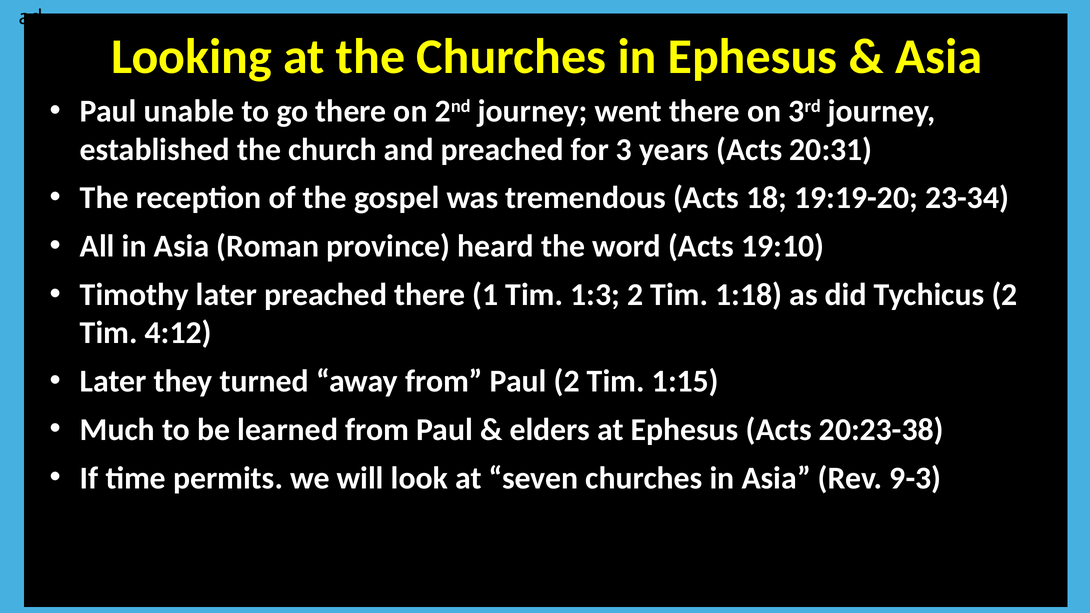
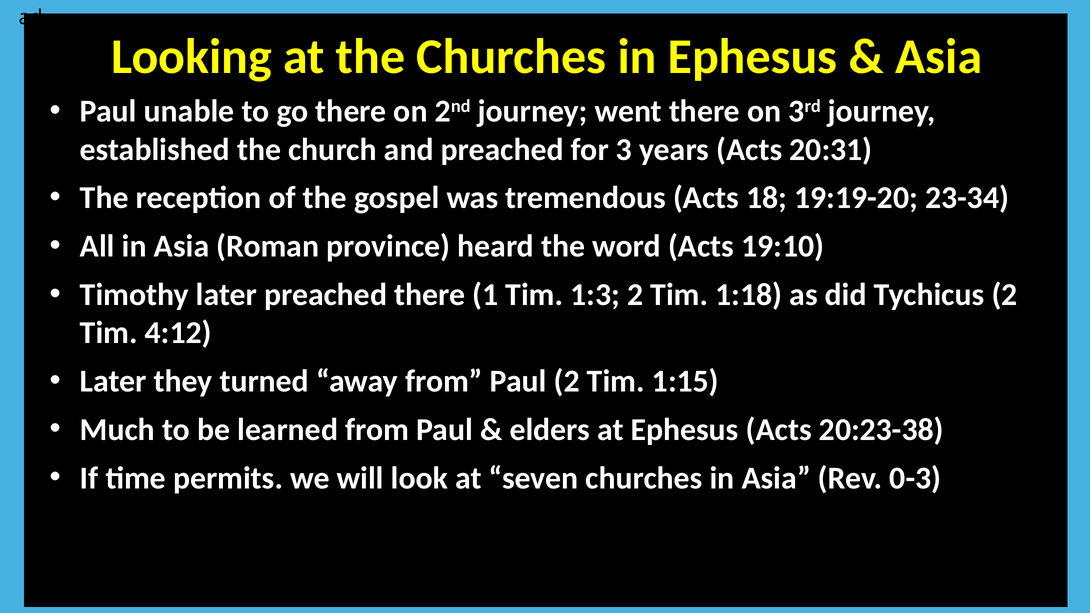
9-3: 9-3 -> 0-3
